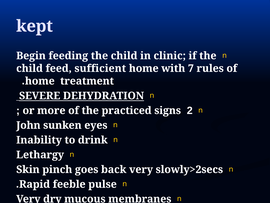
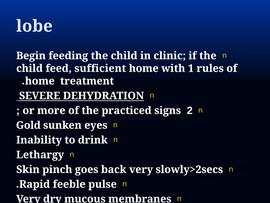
kept: kept -> lobe
7: 7 -> 1
John: John -> Gold
